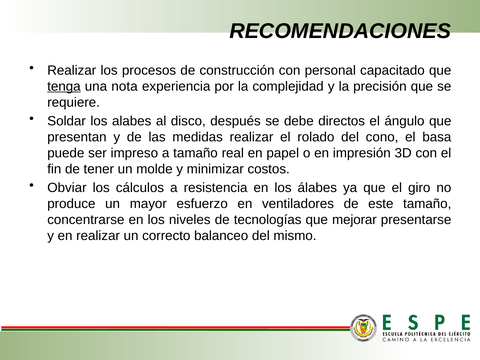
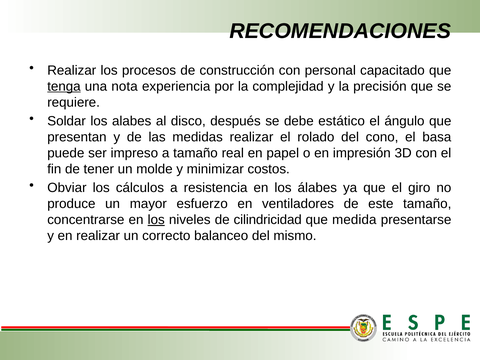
directos: directos -> estático
los at (156, 220) underline: none -> present
tecnologías: tecnologías -> cilindricidad
mejorar: mejorar -> medida
